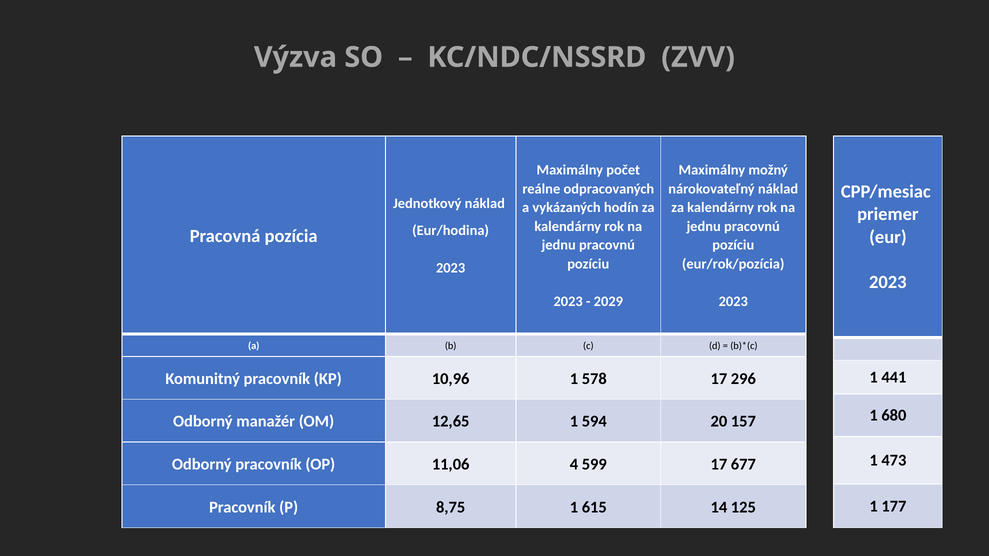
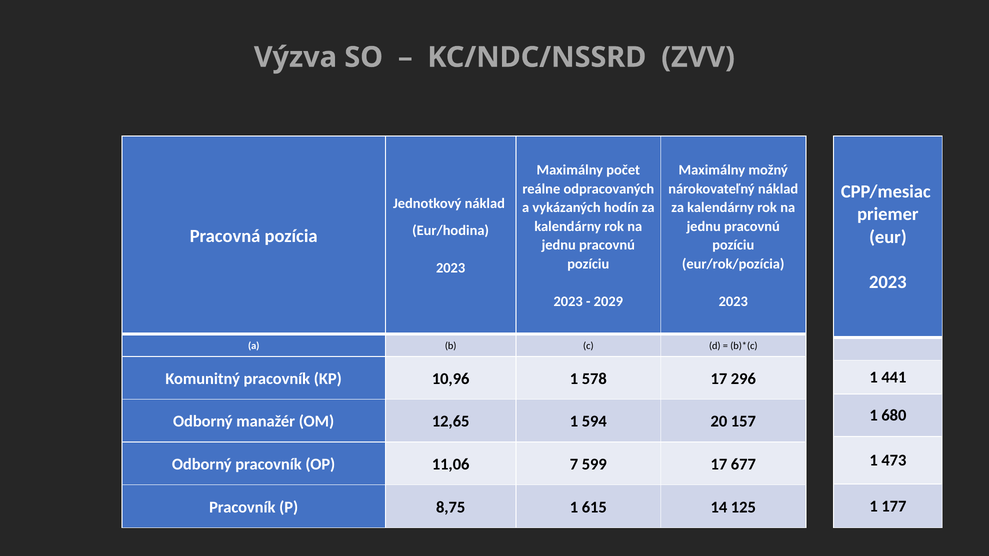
4: 4 -> 7
